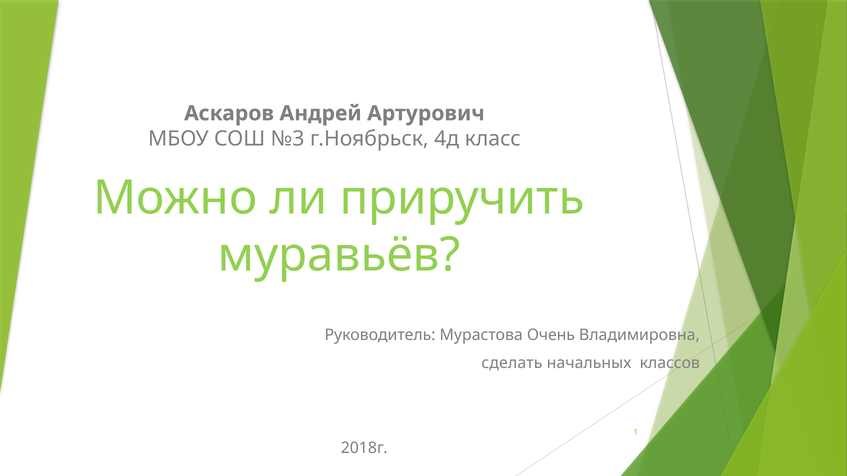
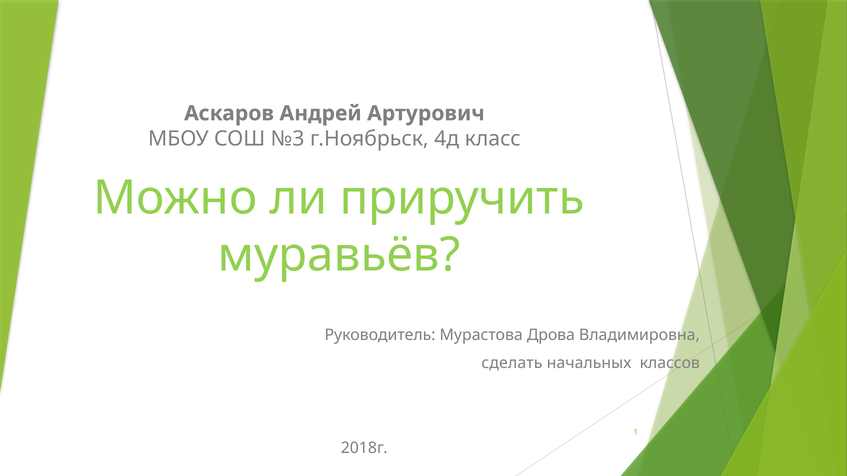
Очень: Очень -> Дрова
